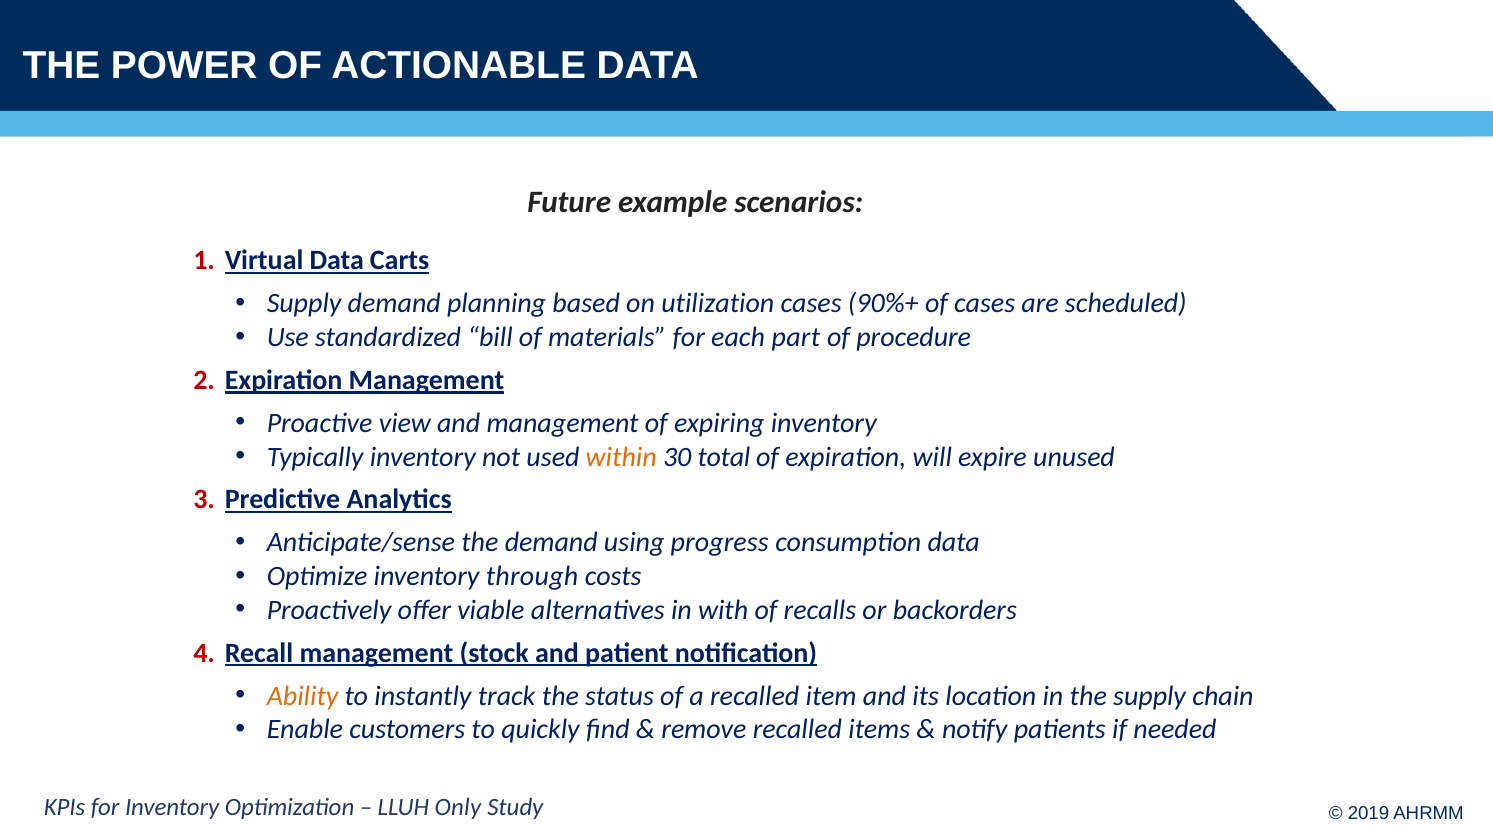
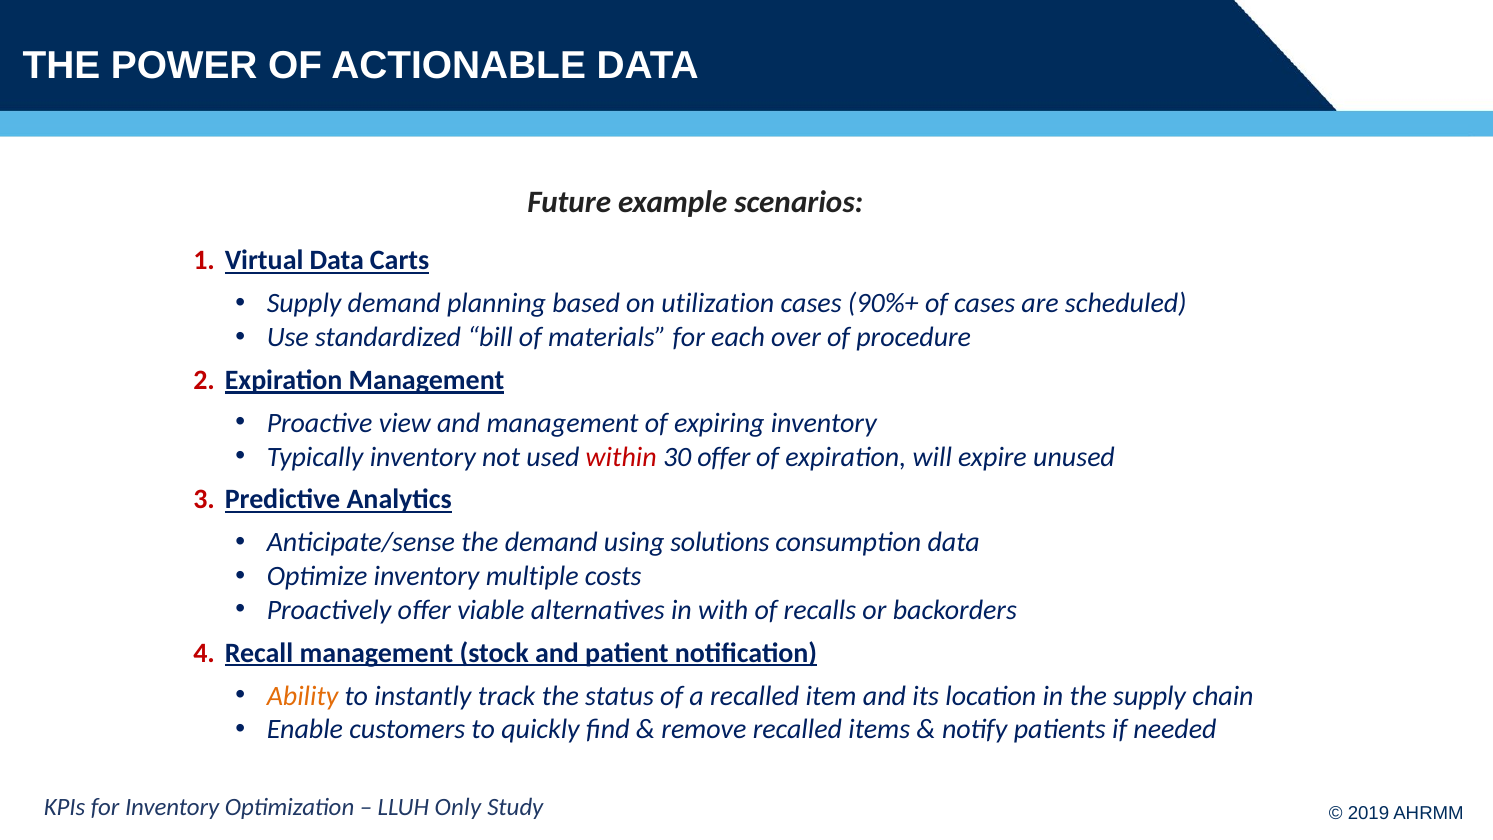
part: part -> over
within colour: orange -> red
30 total: total -> offer
progress: progress -> solutions
through: through -> multiple
